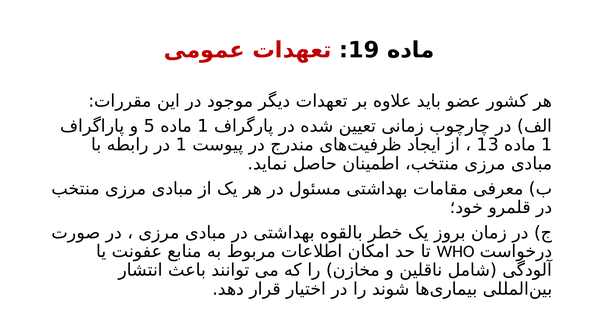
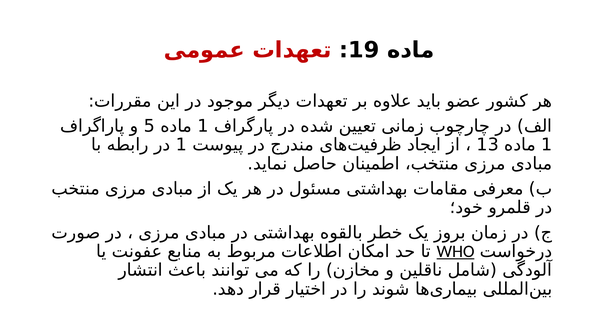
WHO underline: none -> present
